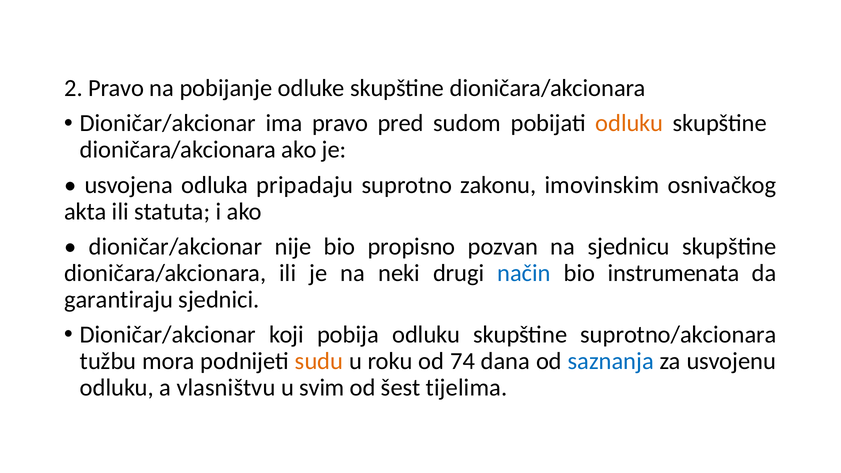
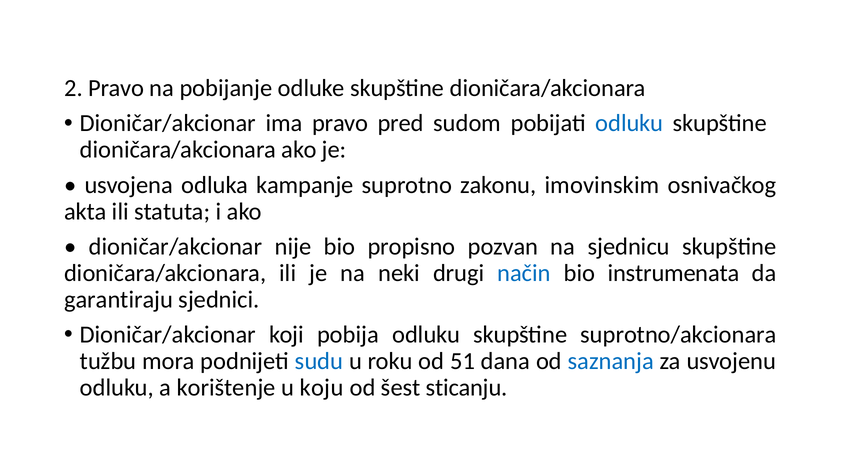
odluku at (629, 123) colour: orange -> blue
pripadaju: pripadaju -> kampanje
sudu colour: orange -> blue
74: 74 -> 51
vlasništvu: vlasništvu -> korištenje
svim: svim -> koju
tijelima: tijelima -> sticanju
